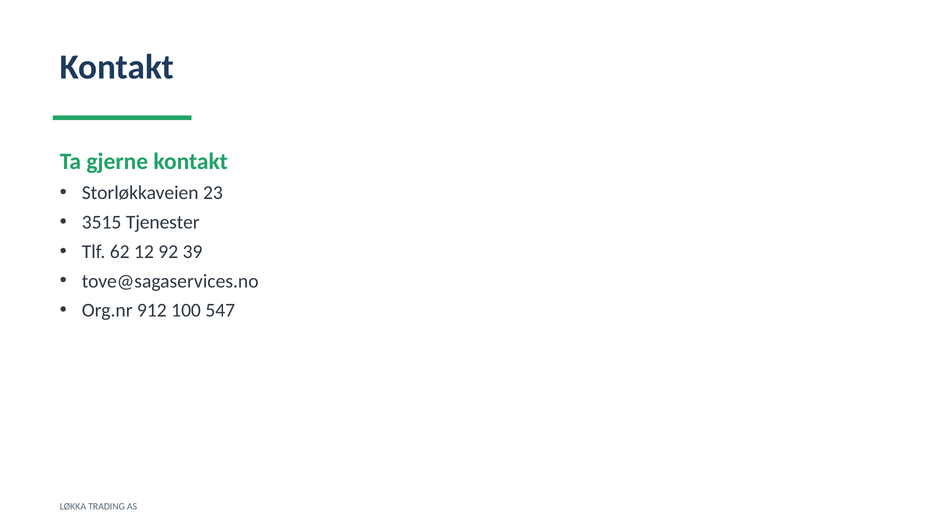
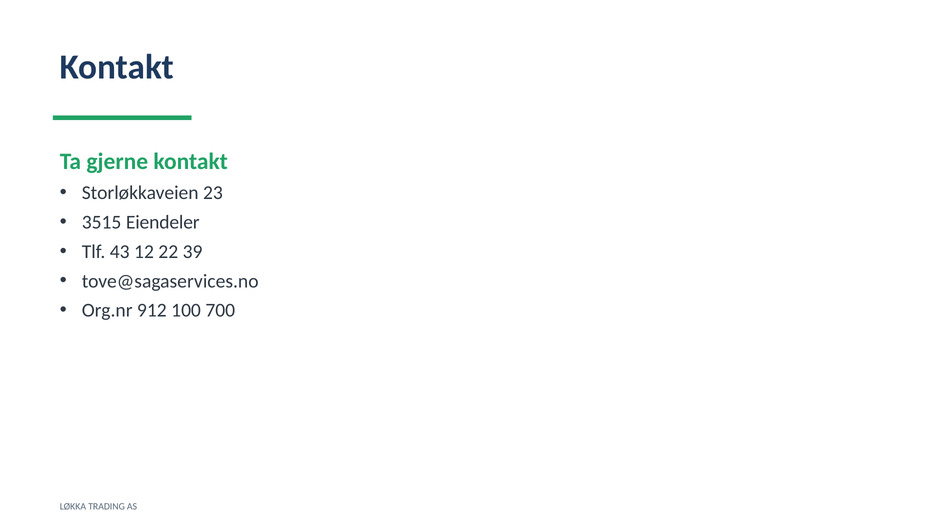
Tjenester: Tjenester -> Eiendeler
62: 62 -> 43
92: 92 -> 22
547: 547 -> 700
